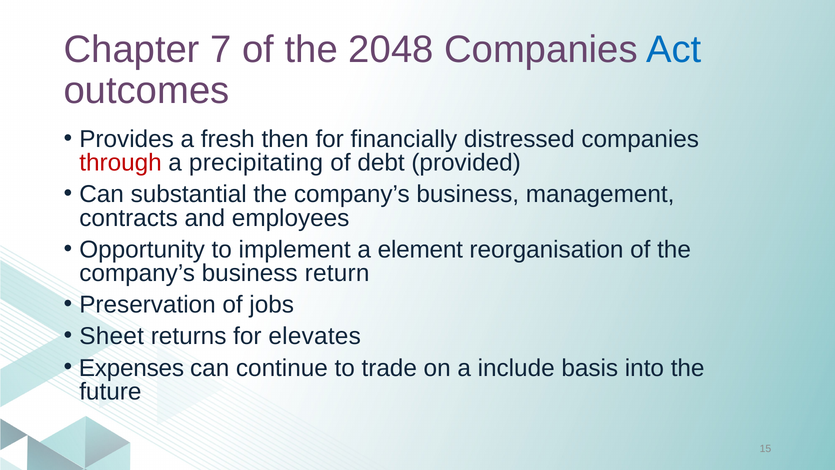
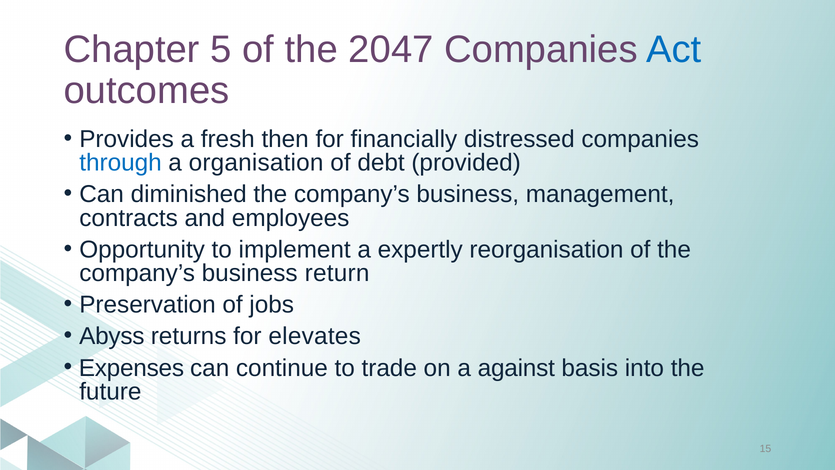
7: 7 -> 5
2048: 2048 -> 2047
through colour: red -> blue
precipitating: precipitating -> organisation
substantial: substantial -> diminished
element: element -> expertly
Sheet: Sheet -> Abyss
include: include -> against
